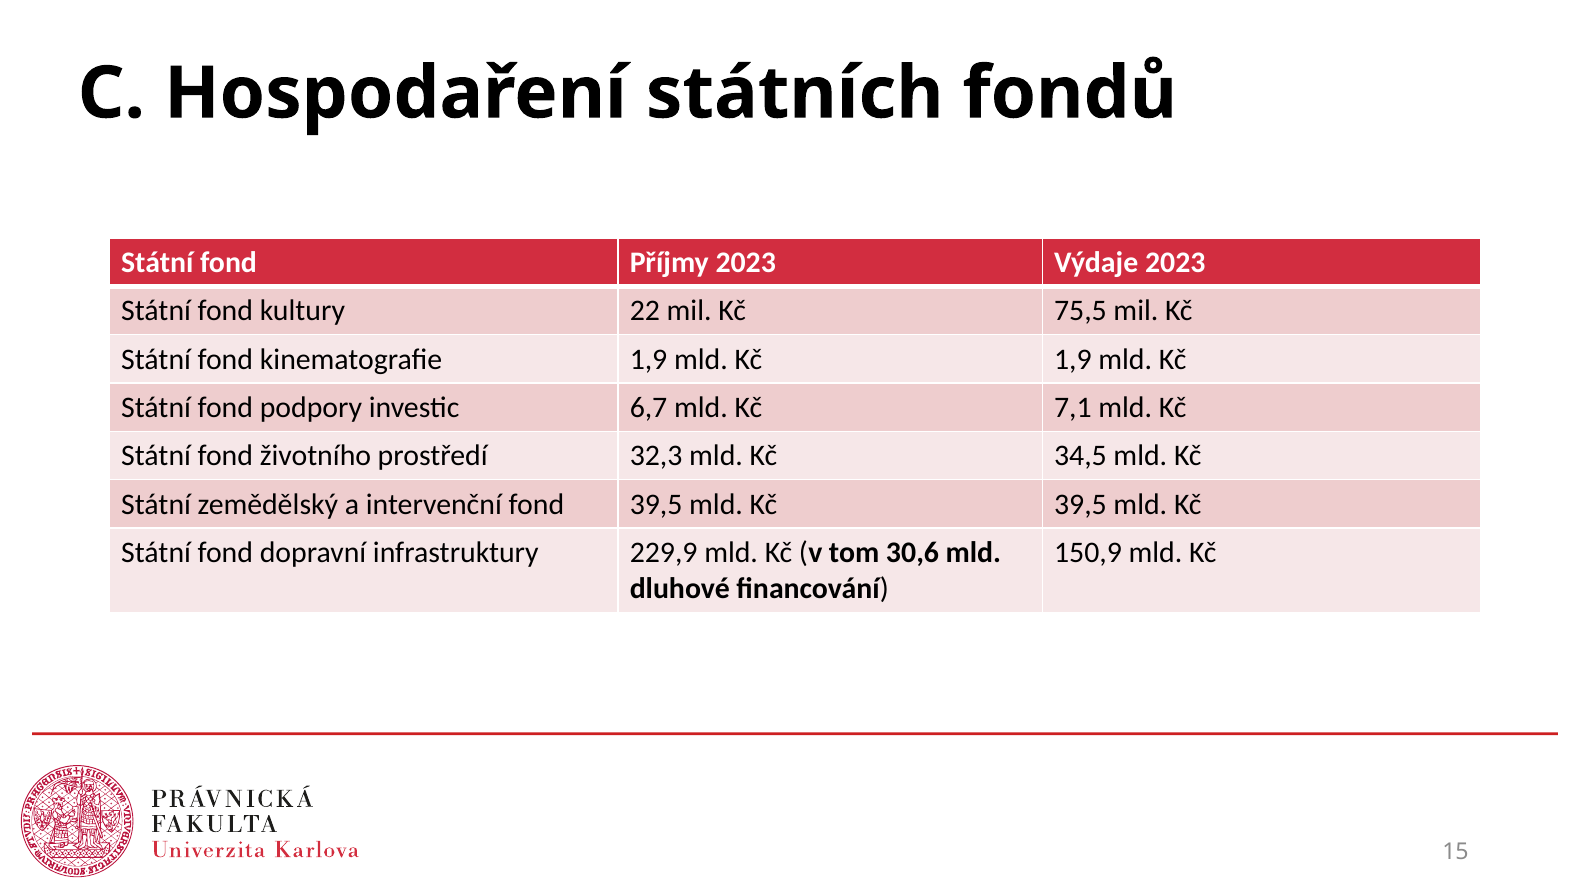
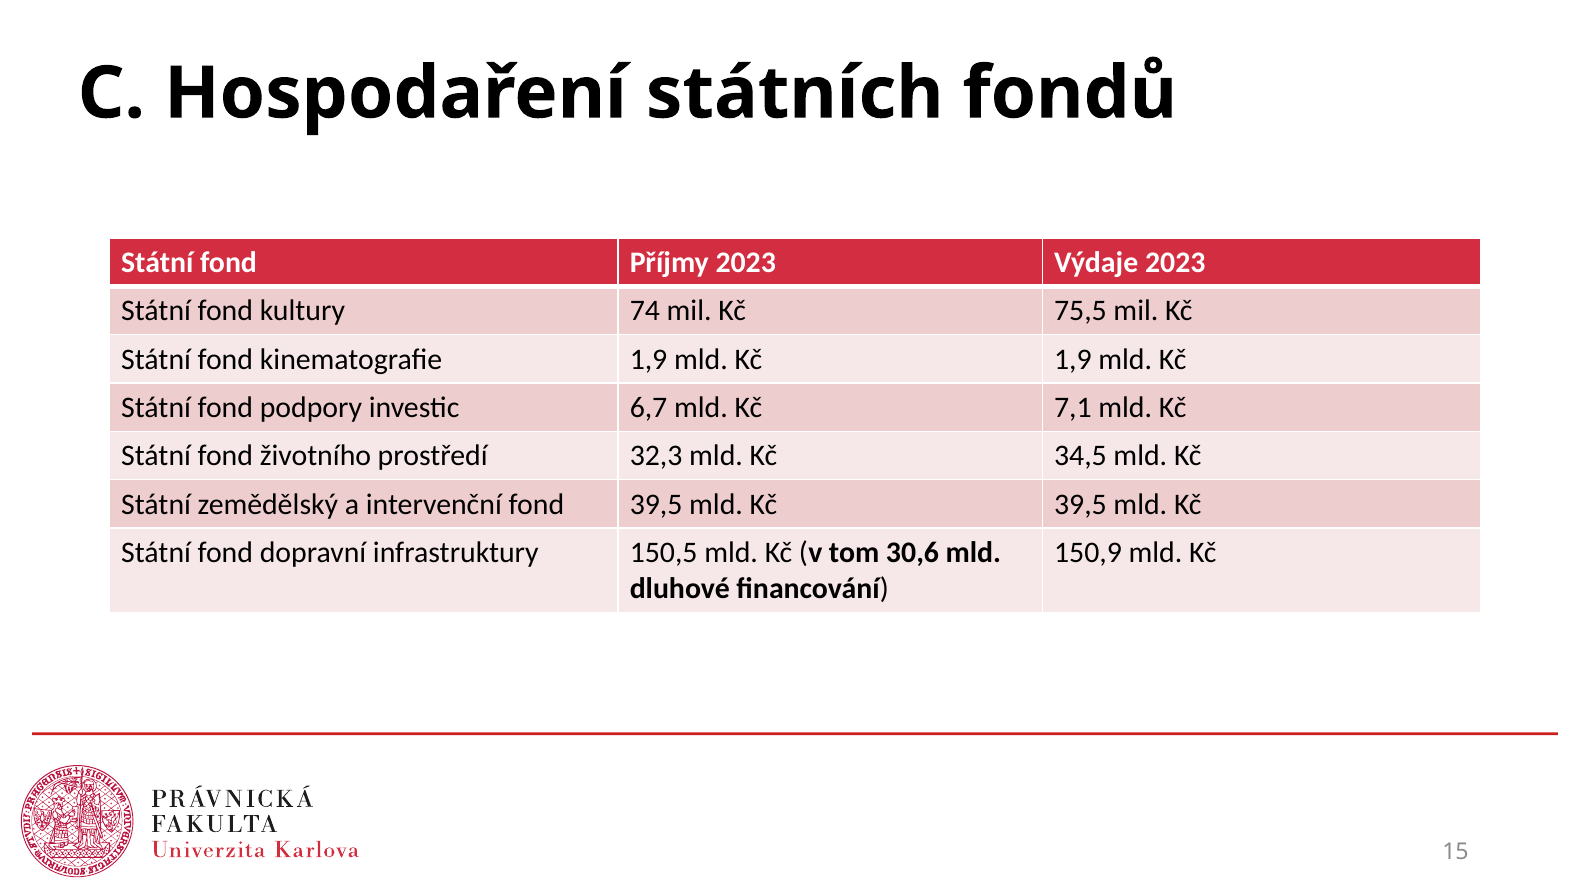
22: 22 -> 74
229,9: 229,9 -> 150,5
